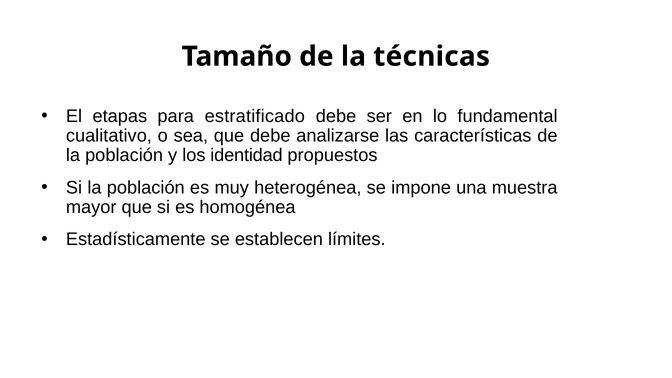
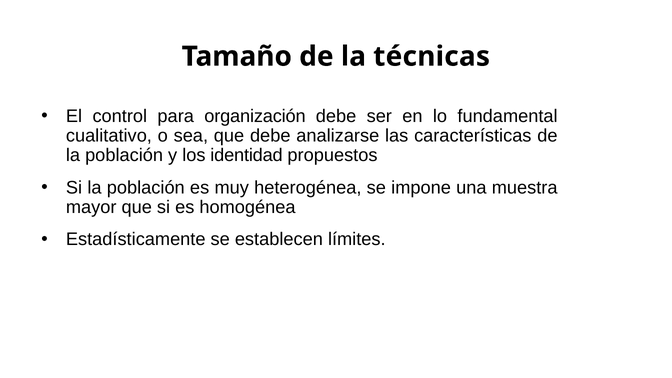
etapas: etapas -> control
estratificado: estratificado -> organización
